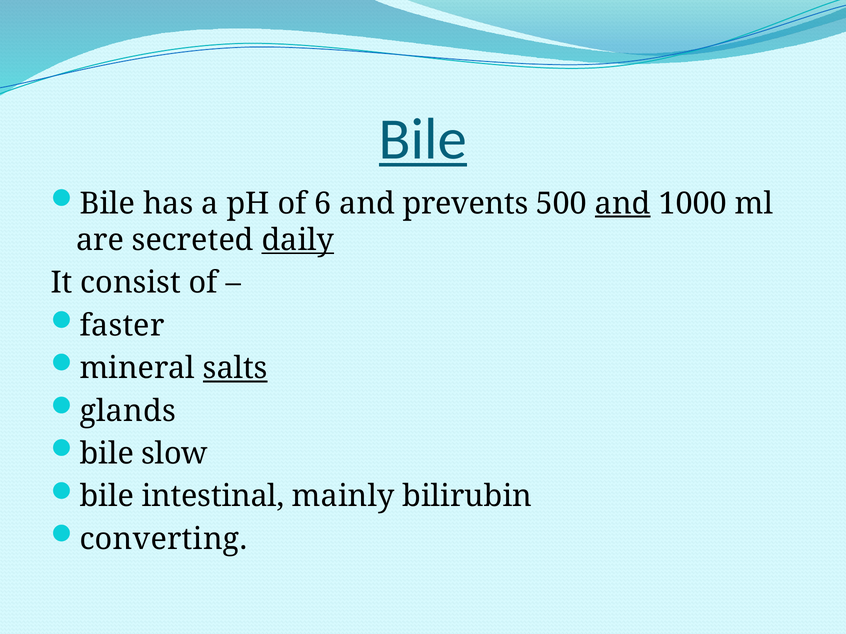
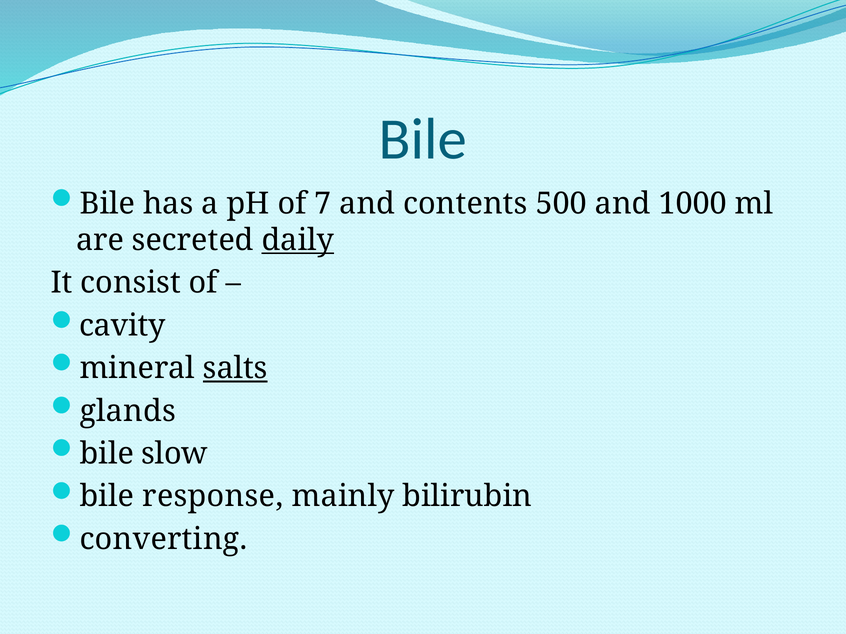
Bile at (423, 140) underline: present -> none
6: 6 -> 7
prevents: prevents -> contents
and at (623, 204) underline: present -> none
faster: faster -> cavity
intestinal: intestinal -> response
